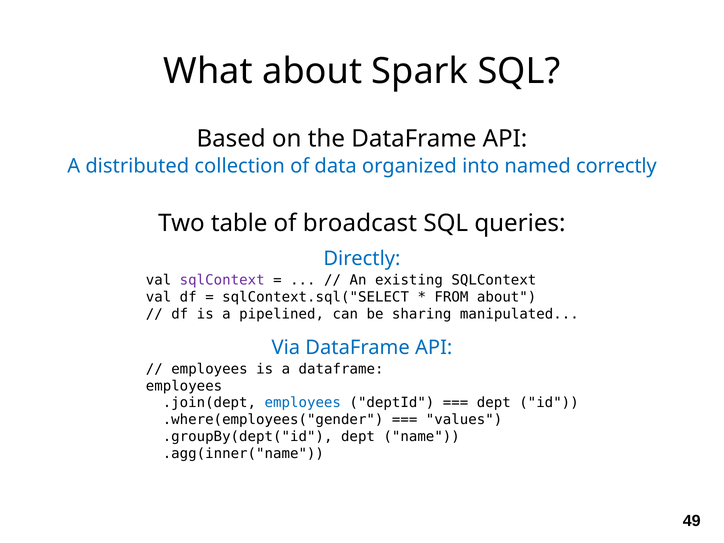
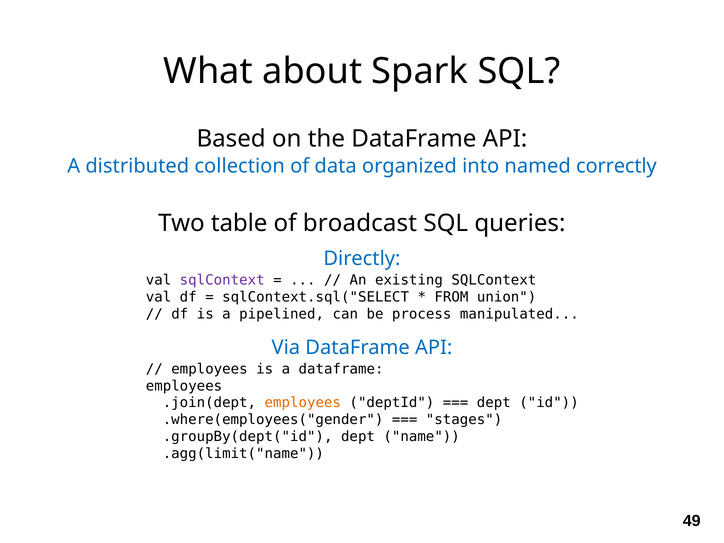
FROM about: about -> union
sharing: sharing -> process
employees at (303, 403) colour: blue -> orange
values: values -> stages
.agg(inner("name: .agg(inner("name -> .agg(limit("name
